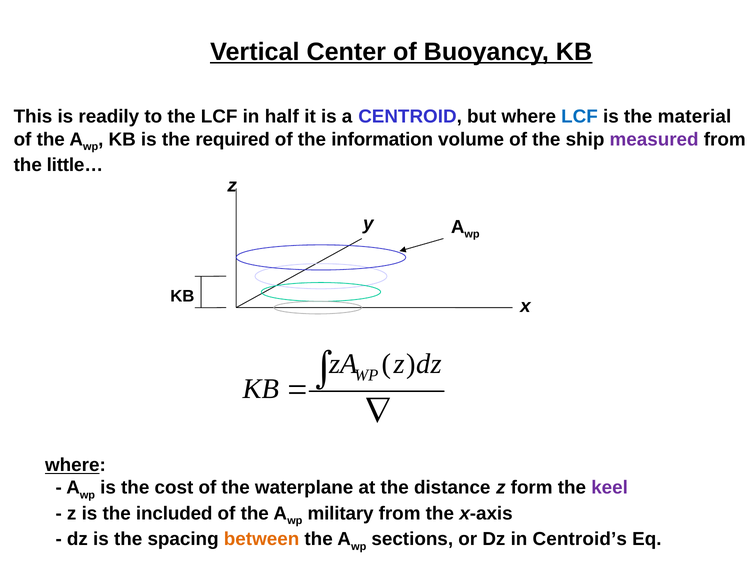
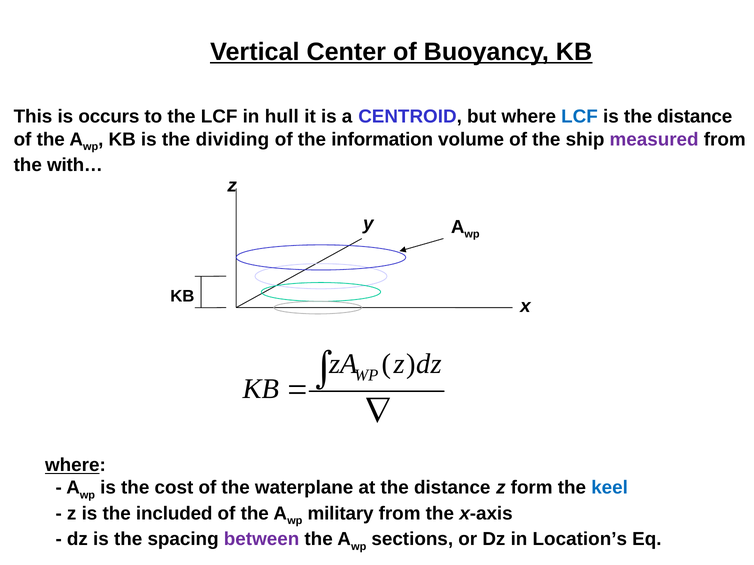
readily: readily -> occurs
half: half -> hull
is the material: material -> distance
required: required -> dividing
little…: little… -> with…
keel colour: purple -> blue
between colour: orange -> purple
Centroid’s: Centroid’s -> Location’s
